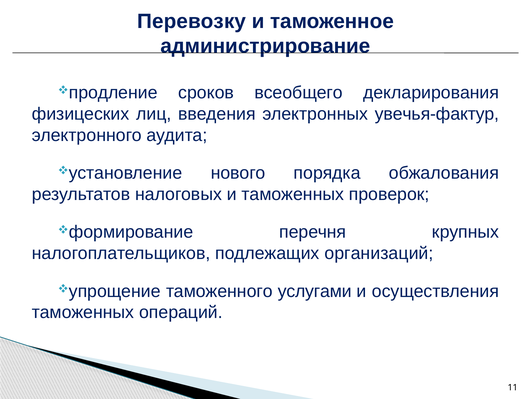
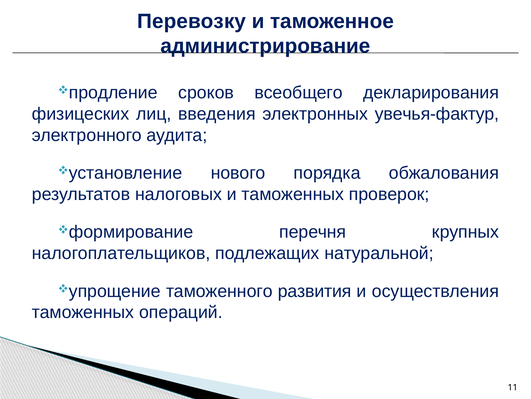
организаций: организаций -> натуральной
услугами: услугами -> развития
